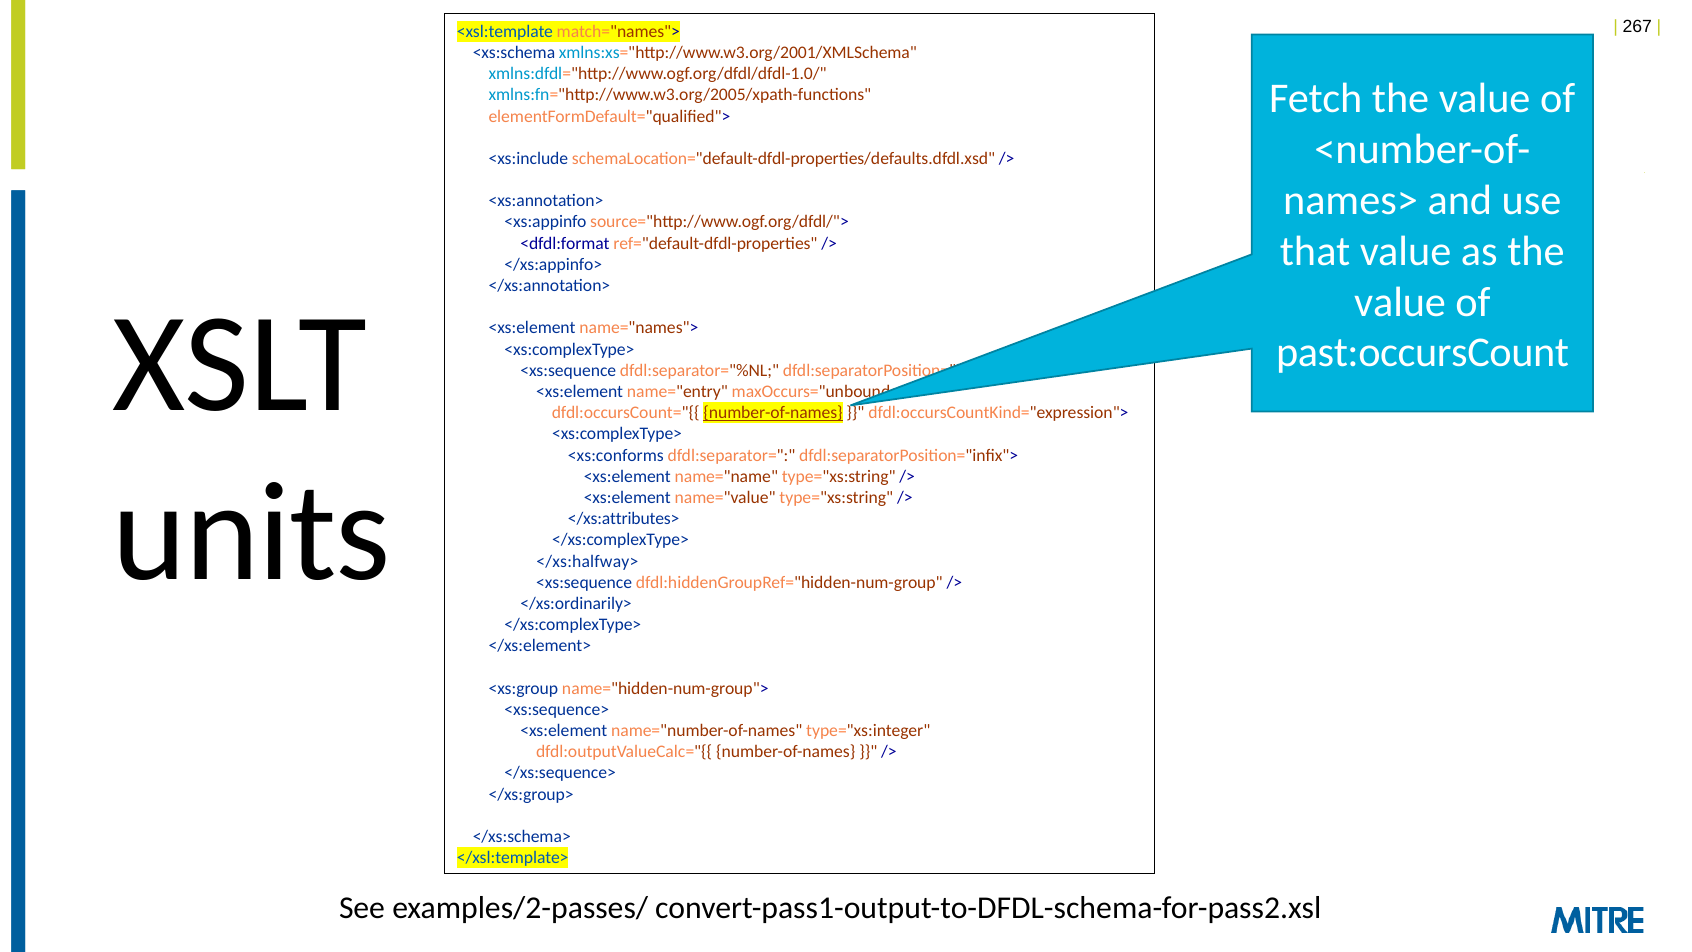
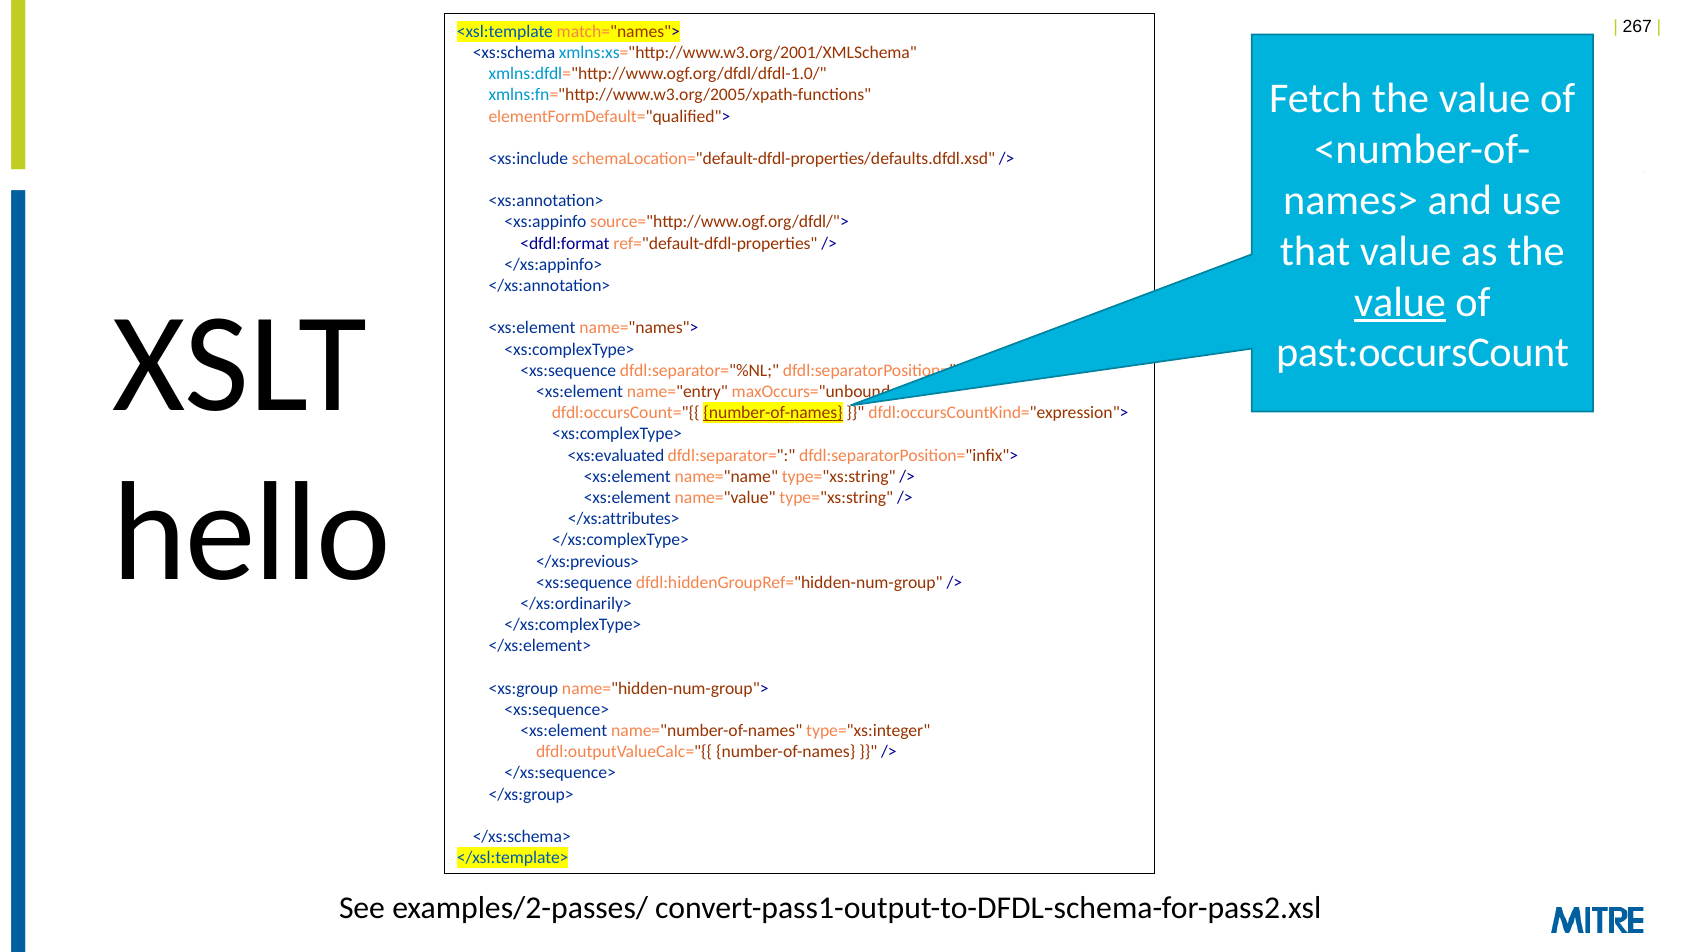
value at (1400, 302) underline: none -> present
<xs:conforms: <xs:conforms -> <xs:evaluated
units: units -> hello
</xs:halfway>: </xs:halfway> -> </xs:previous>
